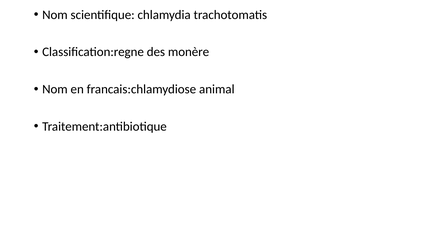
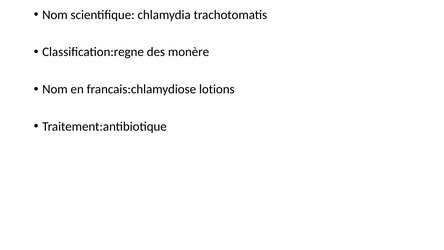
animal: animal -> lotions
